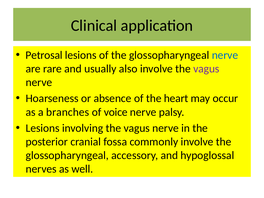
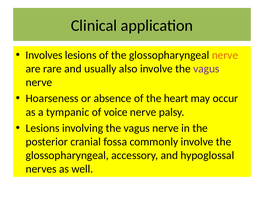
Petrosal: Petrosal -> Involves
nerve at (225, 55) colour: blue -> orange
branches: branches -> tympanic
